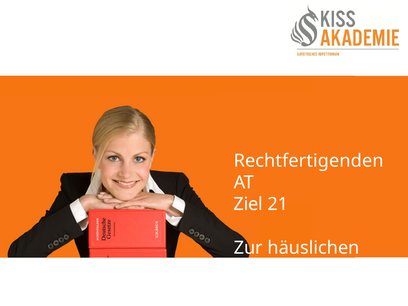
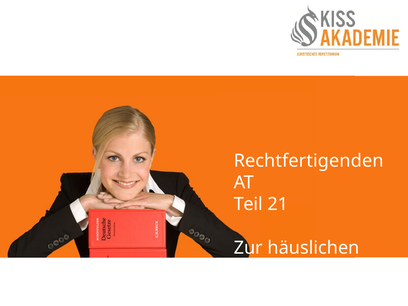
Ziel: Ziel -> Teil
